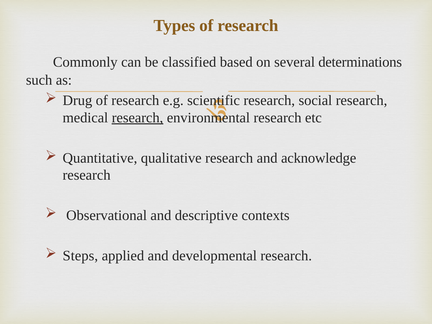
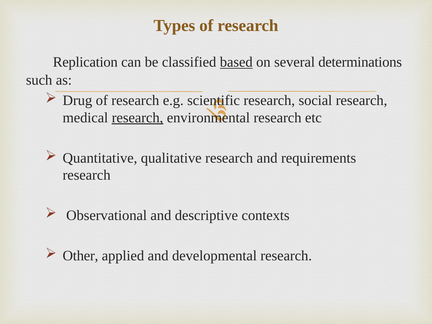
Commonly: Commonly -> Replication
based underline: none -> present
acknowledge: acknowledge -> requirements
Steps: Steps -> Other
